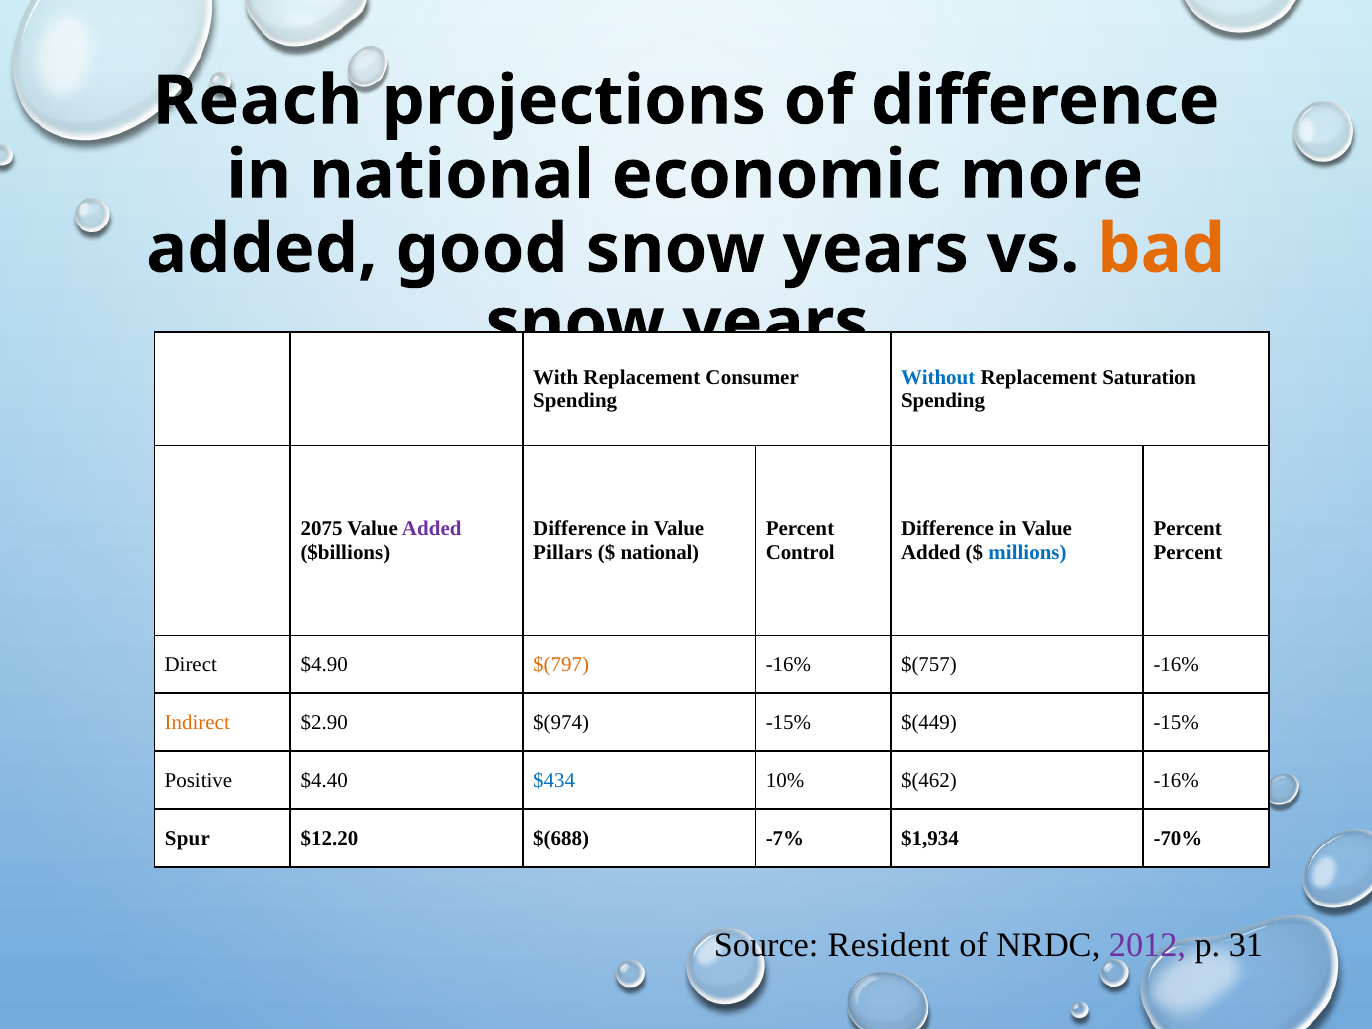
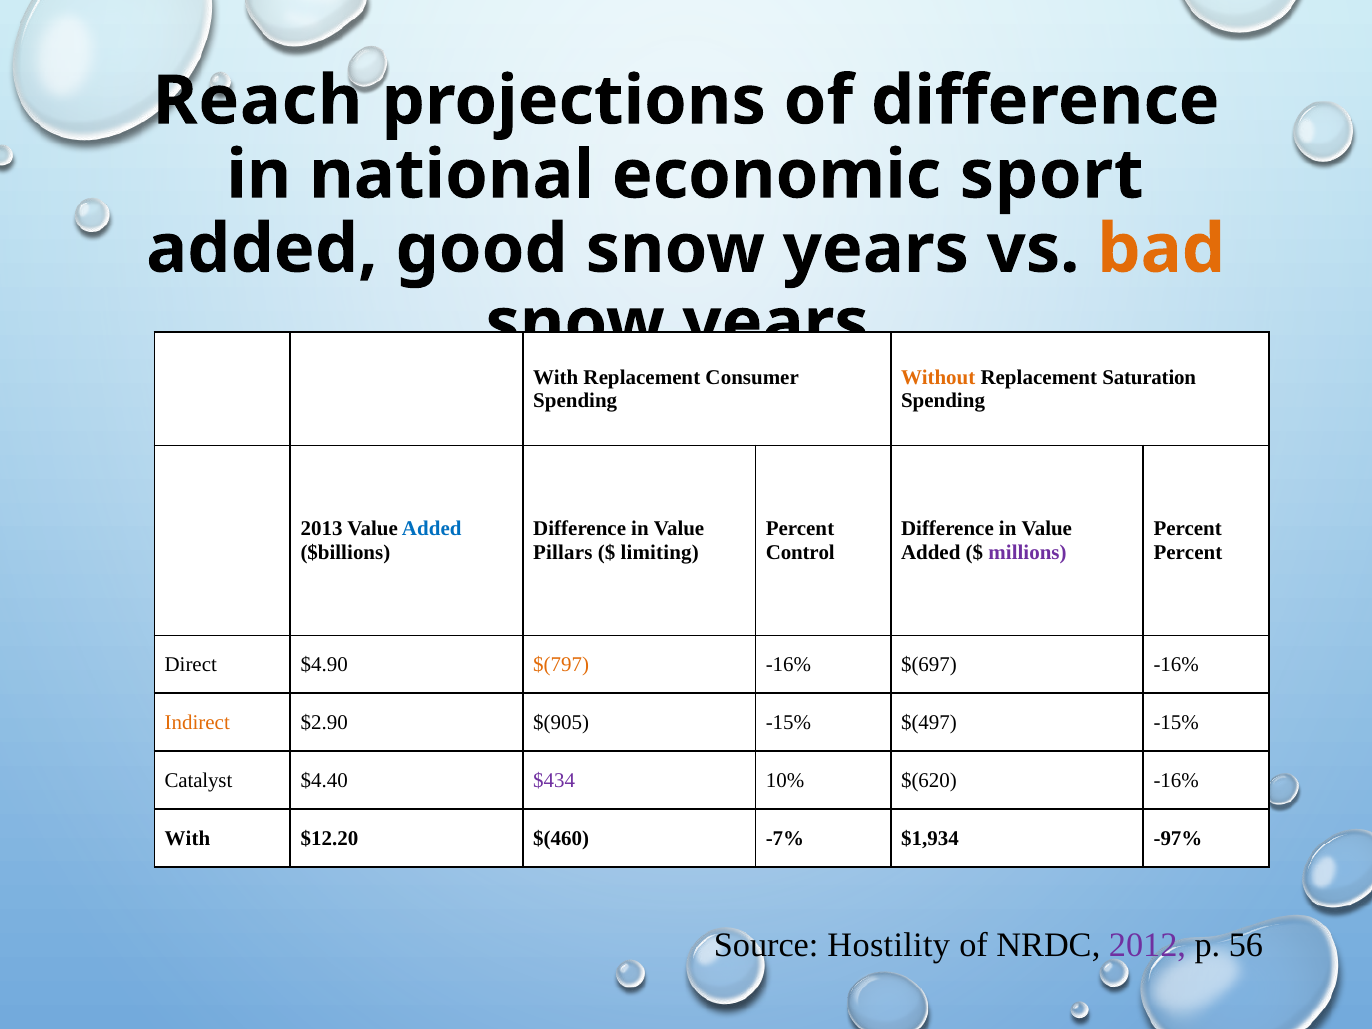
more: more -> sport
Without colour: blue -> orange
2075: 2075 -> 2013
Added at (432, 529) colour: purple -> blue
national at (660, 552): national -> limiting
millions colour: blue -> purple
$(757: $(757 -> $(697
$(974: $(974 -> $(905
$(449: $(449 -> $(497
Positive: Positive -> Catalyst
$434 colour: blue -> purple
$(462: $(462 -> $(620
Spur at (187, 838): Spur -> With
$(688: $(688 -> $(460
-70%: -70% -> -97%
Resident: Resident -> Hostility
31: 31 -> 56
